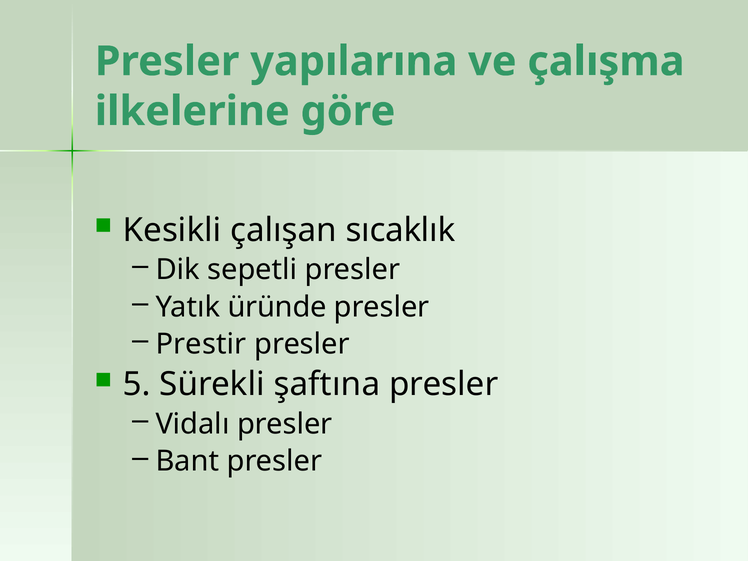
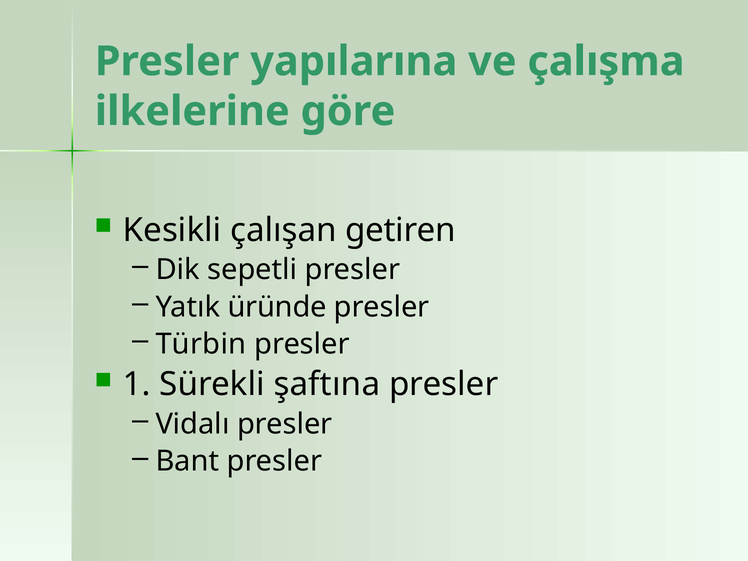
sıcaklık: sıcaklık -> getiren
Prestir: Prestir -> Türbin
5: 5 -> 1
